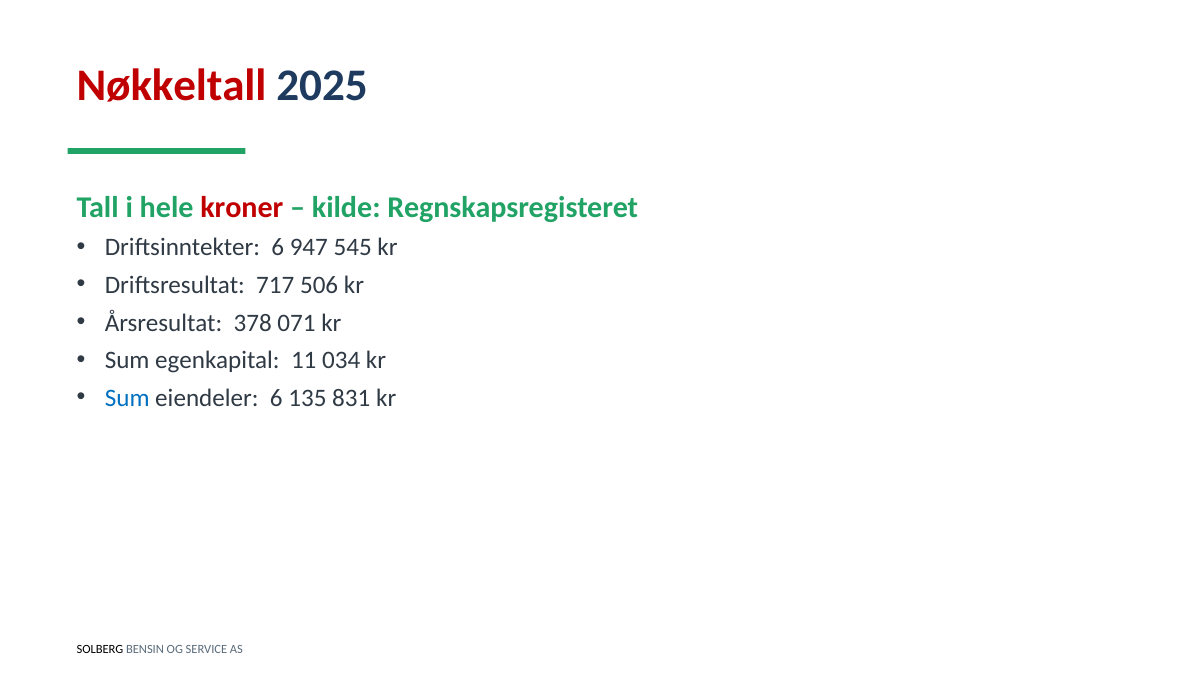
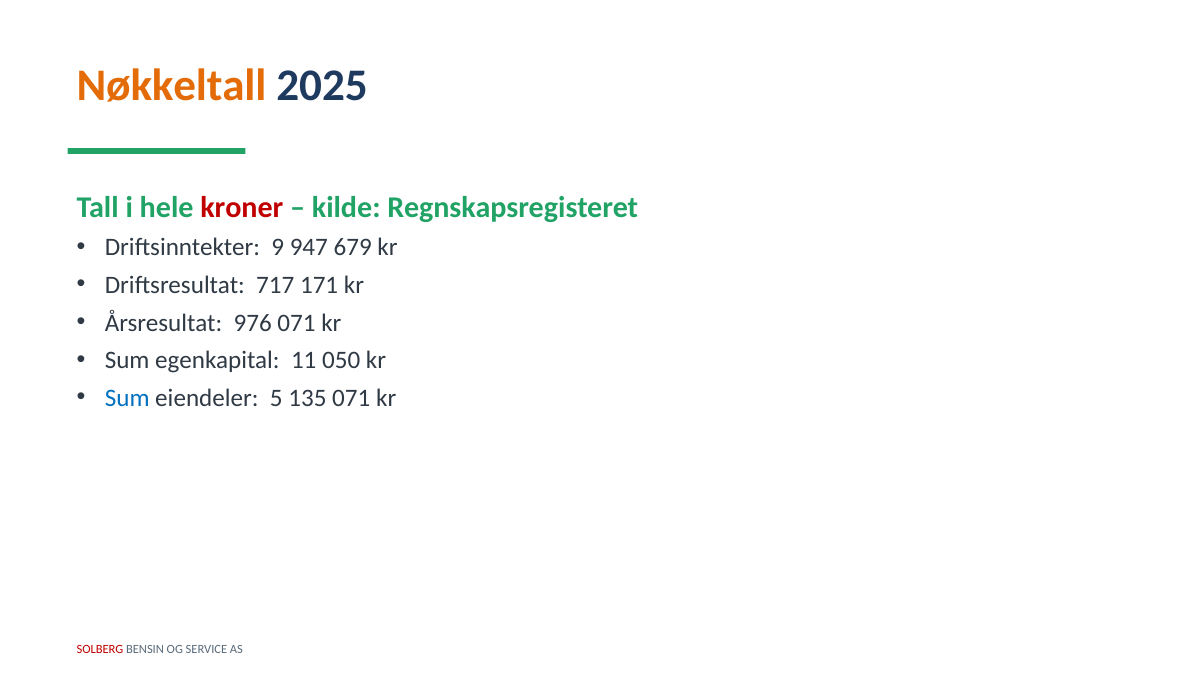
Nøkkeltall colour: red -> orange
Driftsinntekter 6: 6 -> 9
545: 545 -> 679
506: 506 -> 171
378: 378 -> 976
034: 034 -> 050
eiendeler 6: 6 -> 5
135 831: 831 -> 071
SOLBERG colour: black -> red
